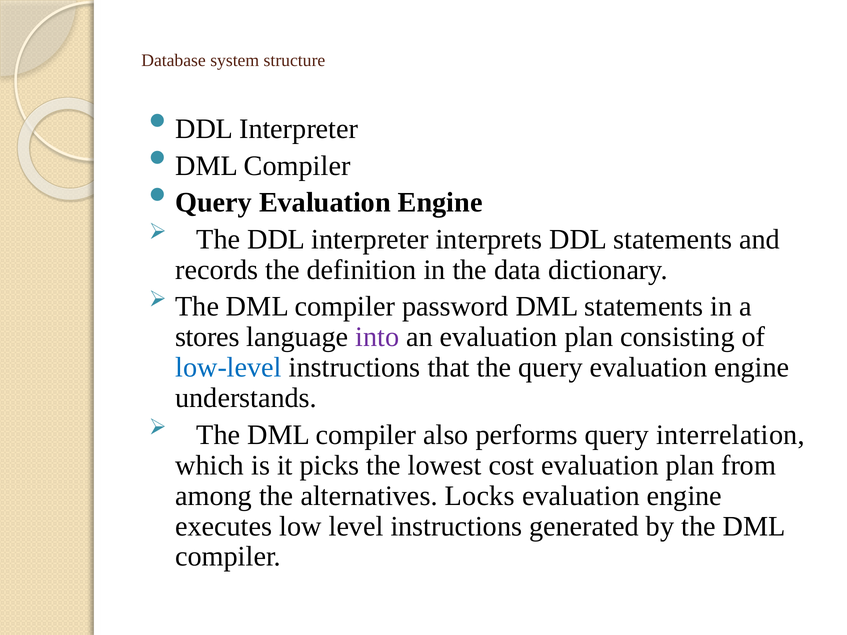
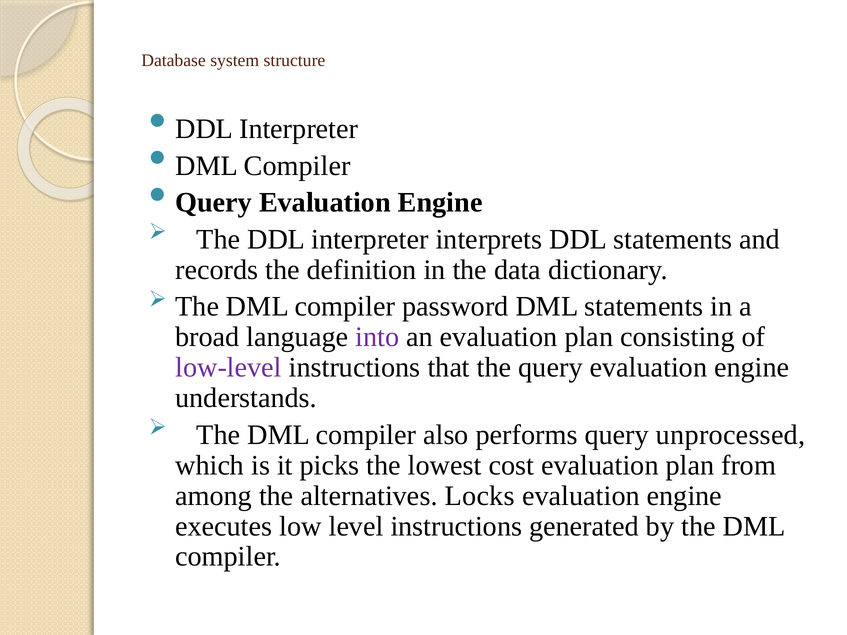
stores: stores -> broad
low-level colour: blue -> purple
interrelation: interrelation -> unprocessed
